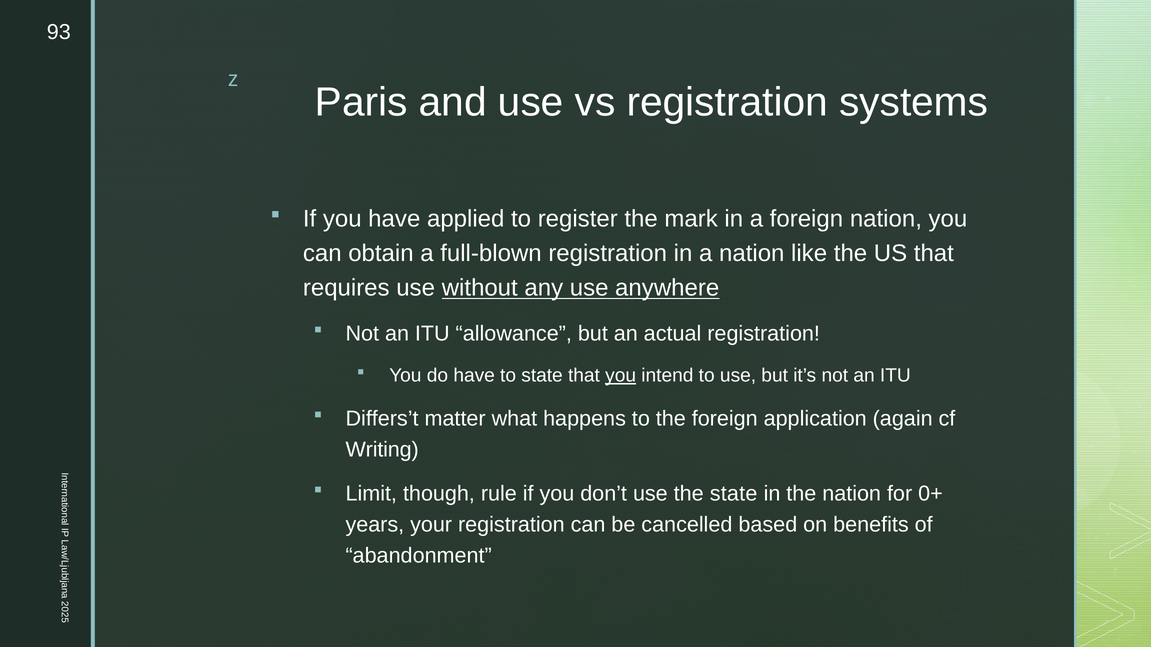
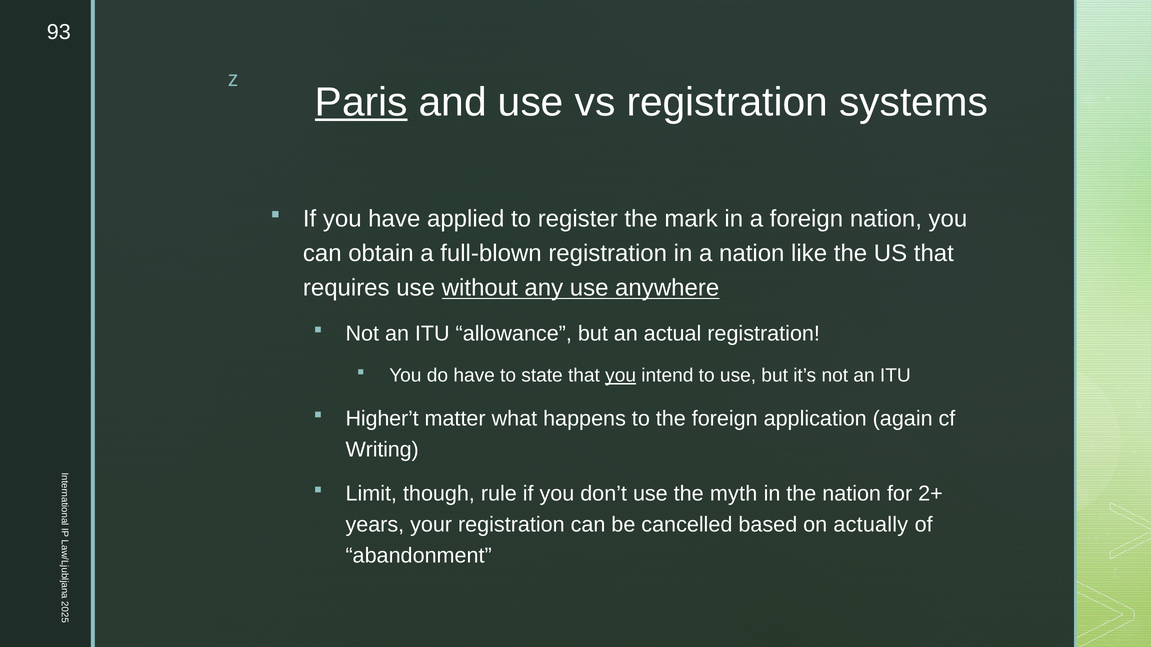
Paris underline: none -> present
Differs’t: Differs’t -> Higher’t
the state: state -> myth
0+: 0+ -> 2+
benefits: benefits -> actually
